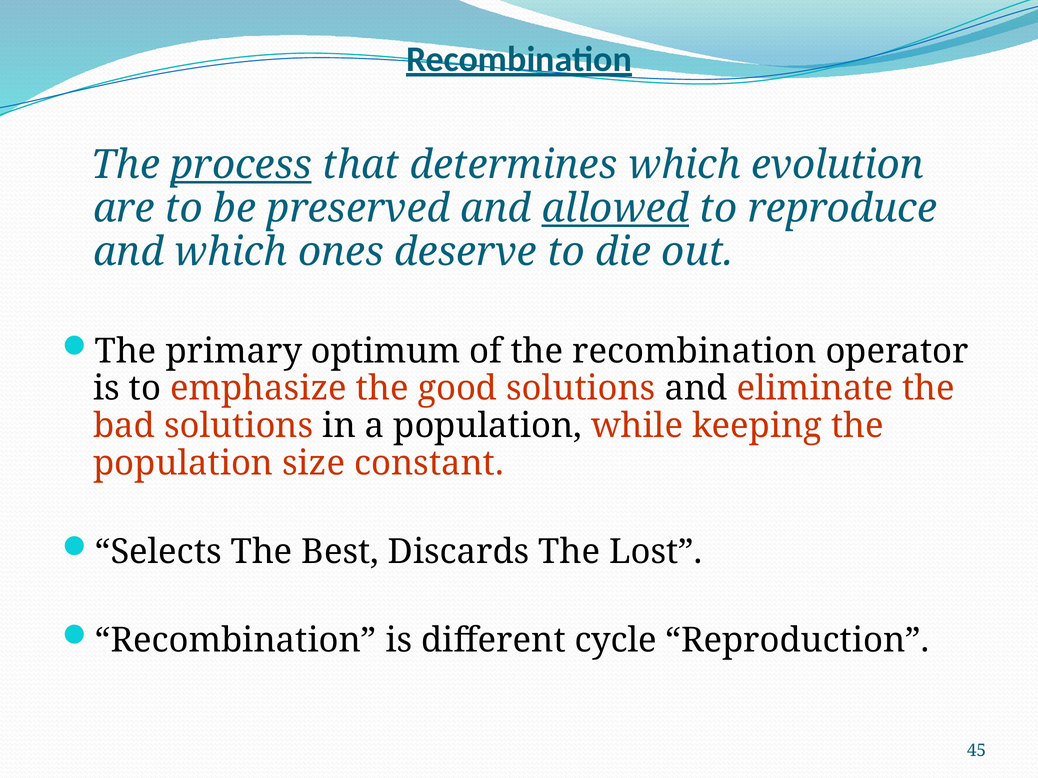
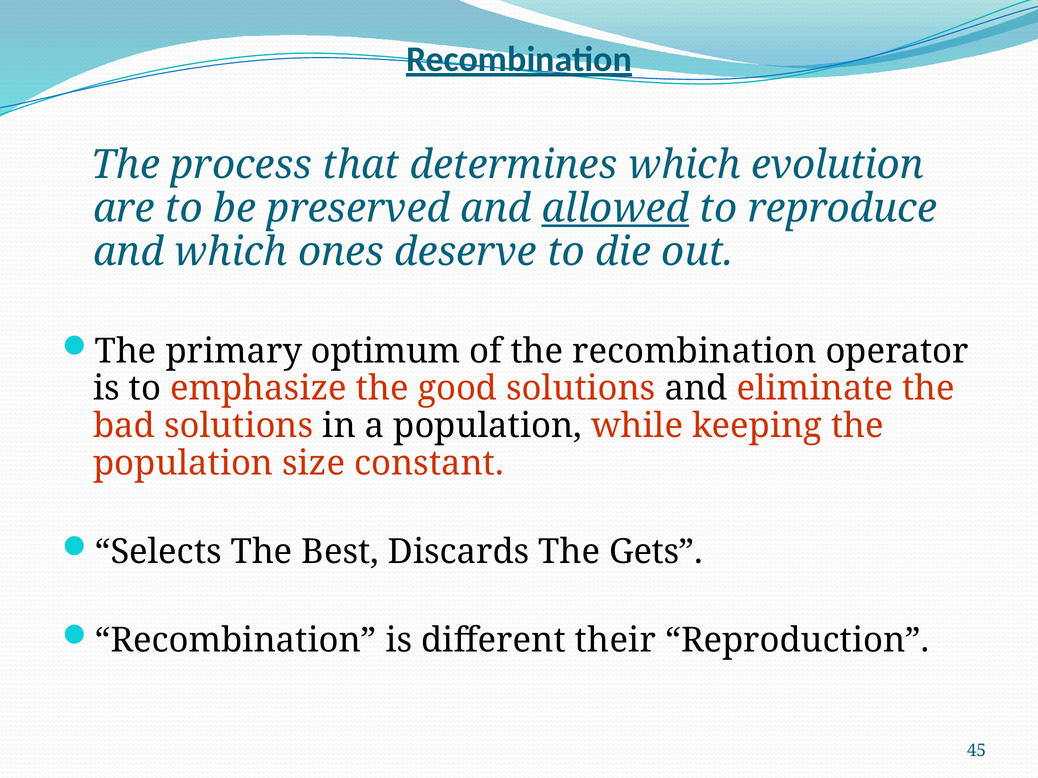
process underline: present -> none
Lost: Lost -> Gets
cycle: cycle -> their
